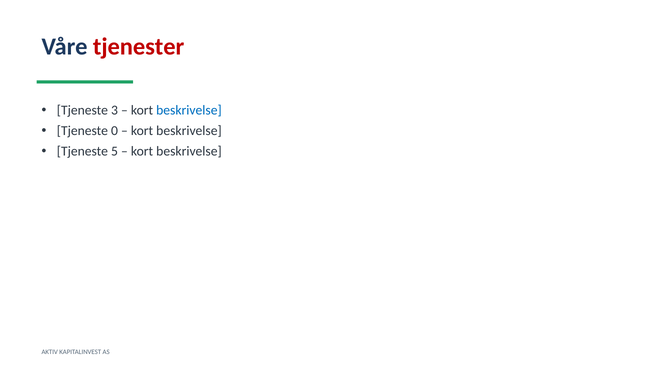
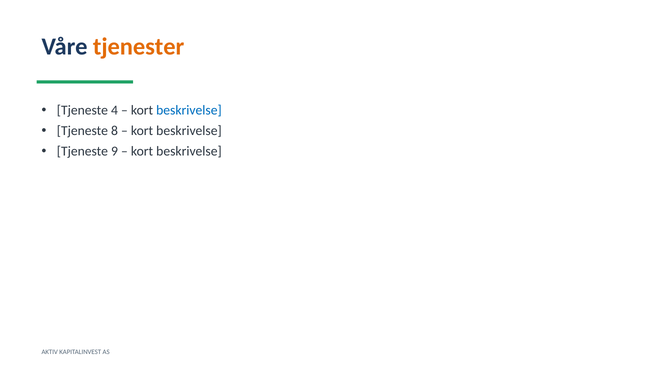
tjenester colour: red -> orange
3: 3 -> 4
0: 0 -> 8
5: 5 -> 9
